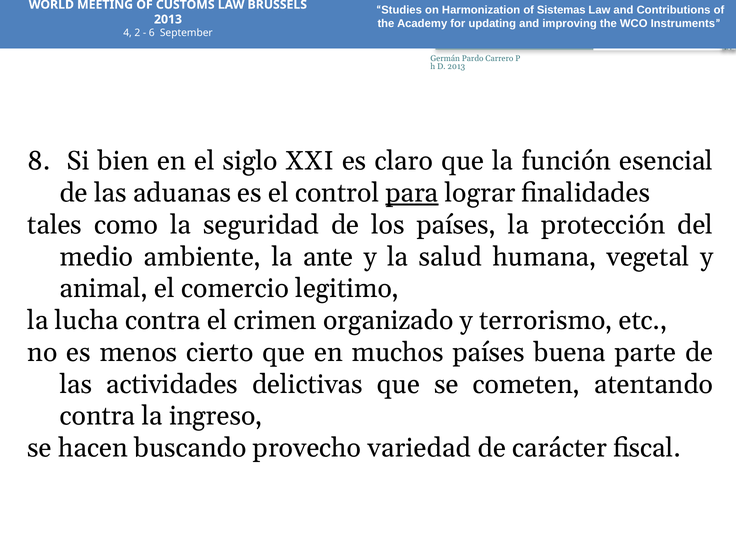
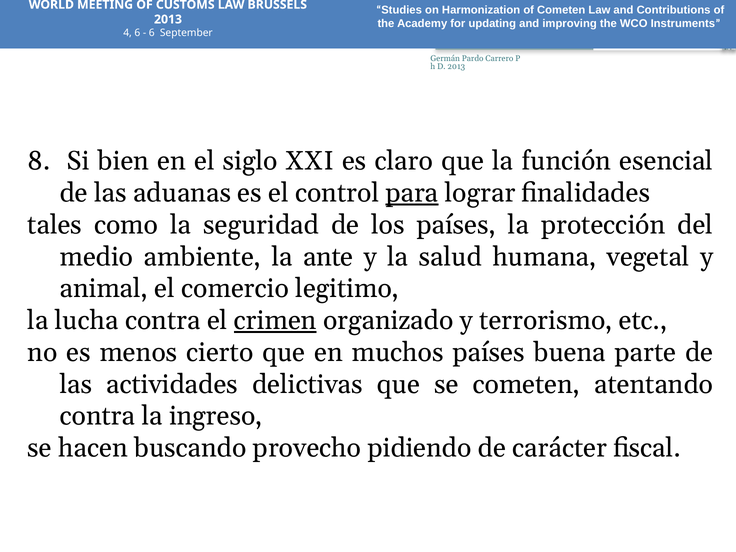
of Sistemas: Sistemas -> Cometen
4 2: 2 -> 6
crimen underline: none -> present
variedad: variedad -> pidiendo
